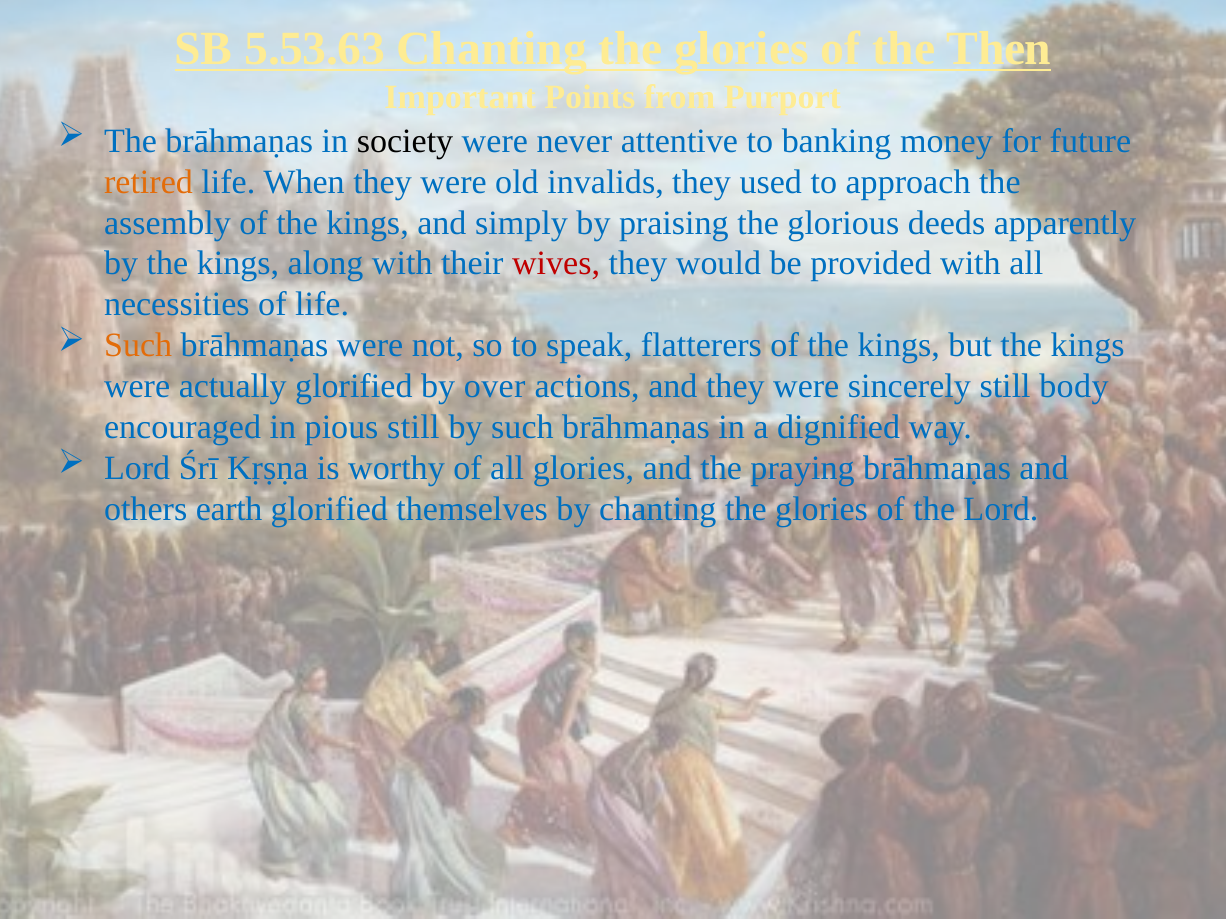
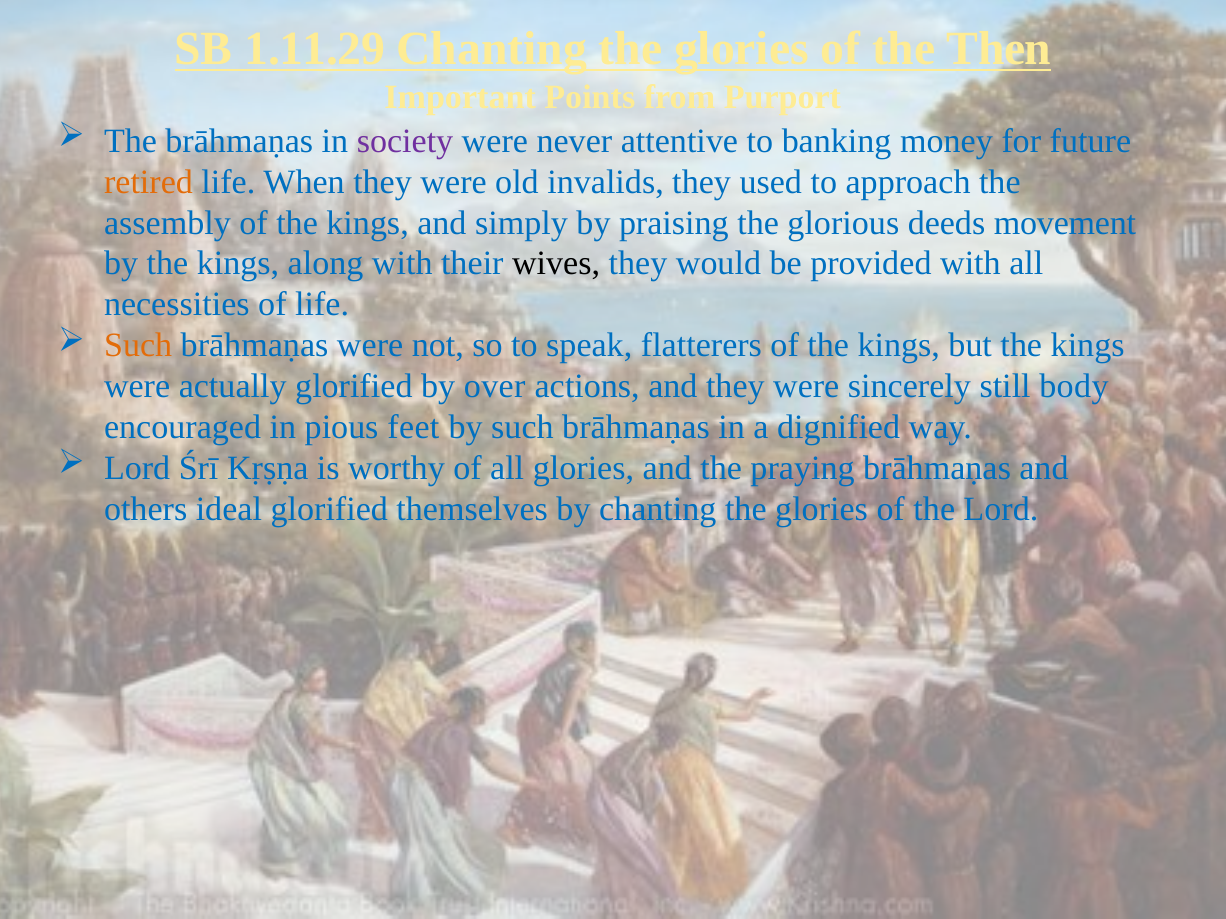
5.53.63: 5.53.63 -> 1.11.29
society colour: black -> purple
apparently: apparently -> movement
wives colour: red -> black
pious still: still -> feet
earth: earth -> ideal
